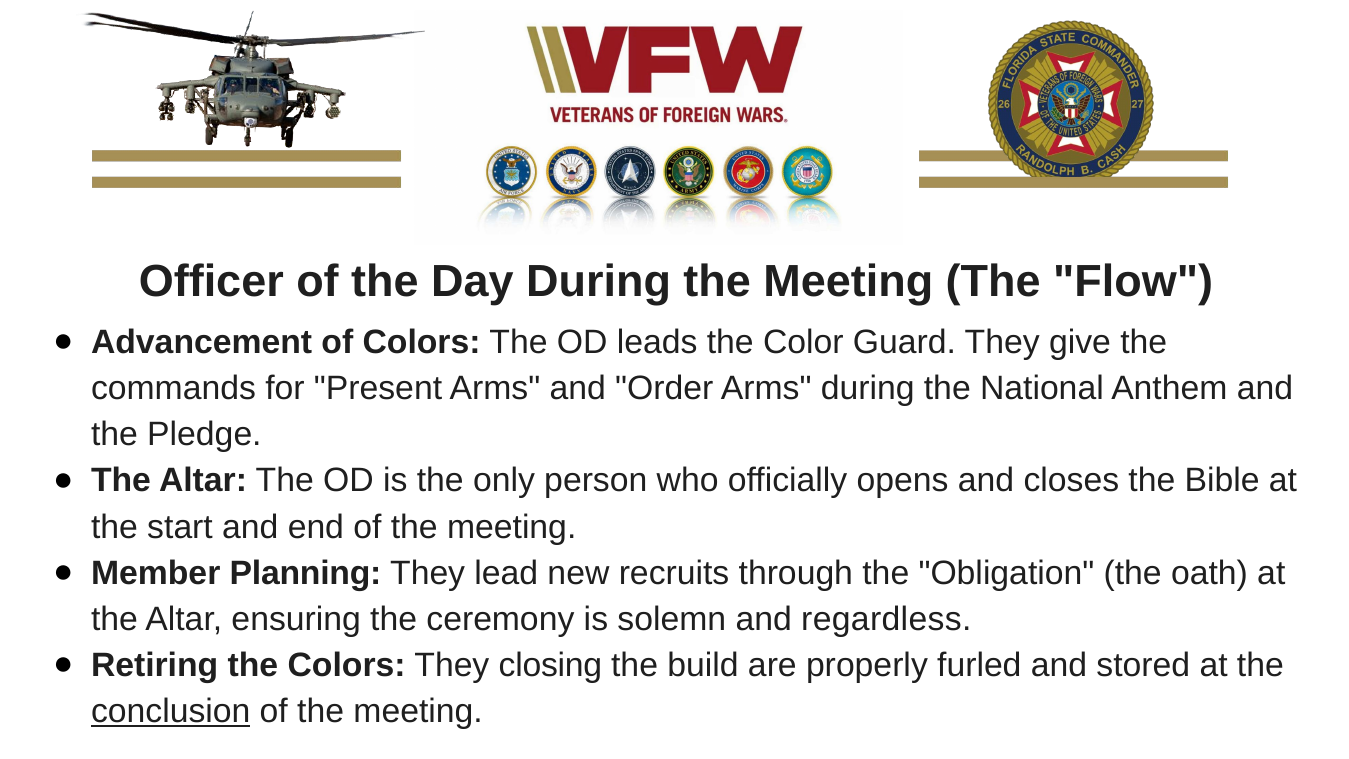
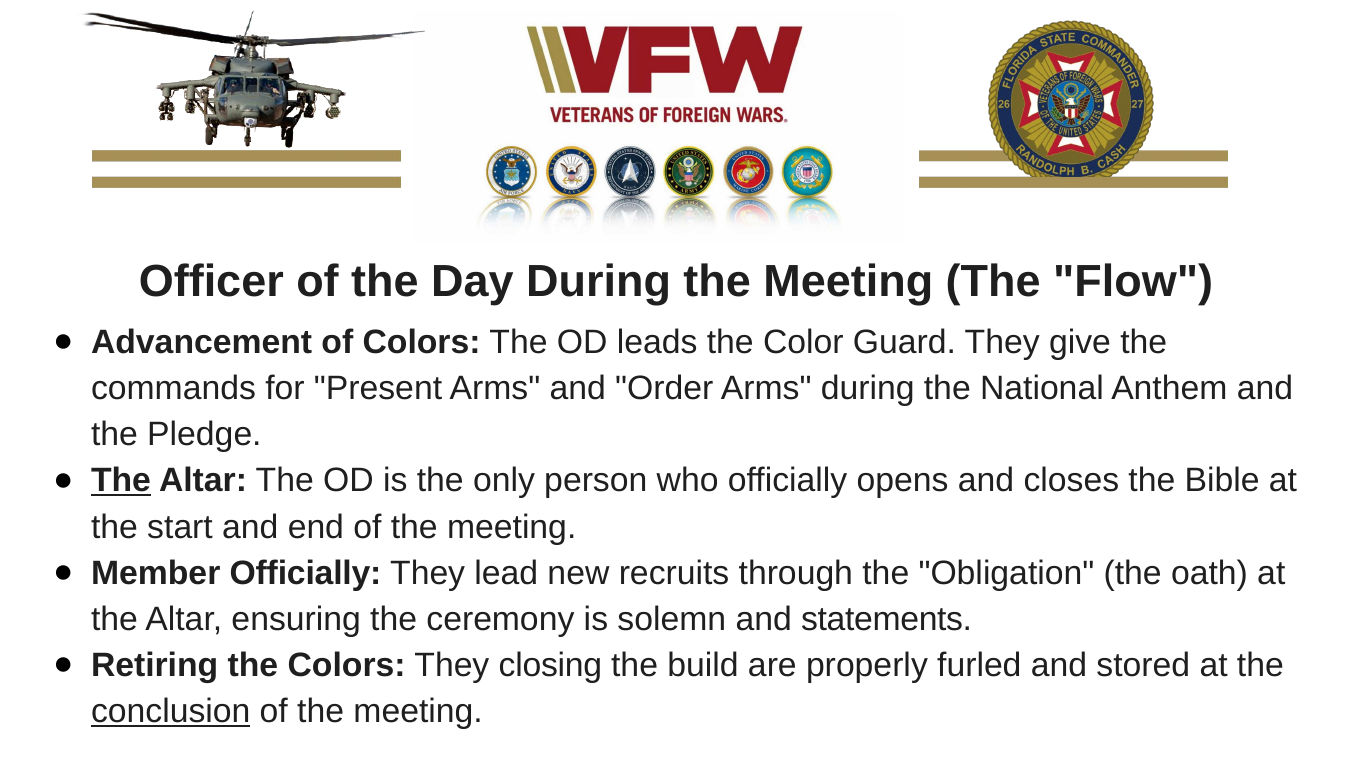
The at (121, 481) underline: none -> present
Member Planning: Planning -> Officially
regardless: regardless -> statements
